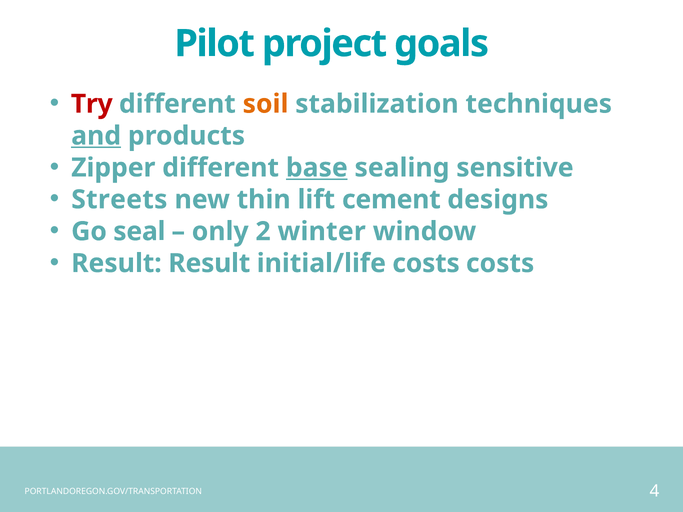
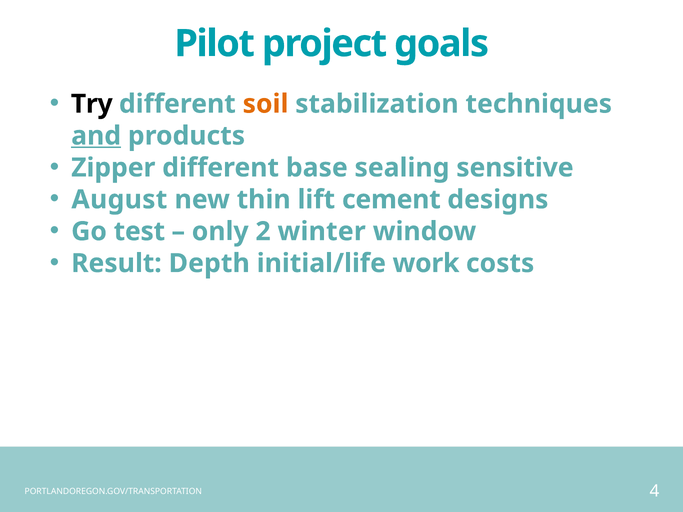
Try colour: red -> black
base underline: present -> none
Streets: Streets -> August
seal: seal -> test
Result Result: Result -> Depth
initial/life costs: costs -> work
